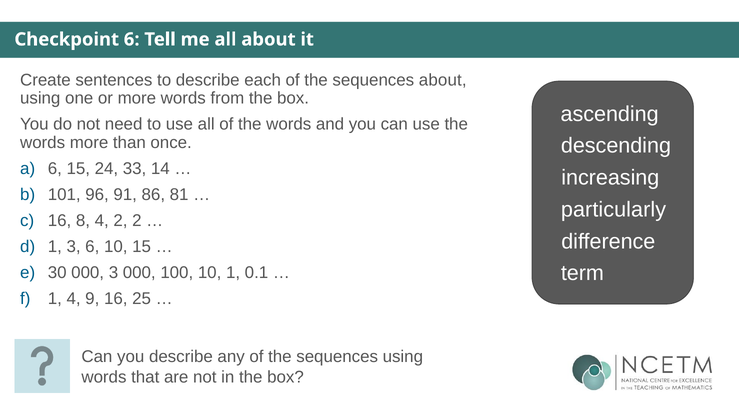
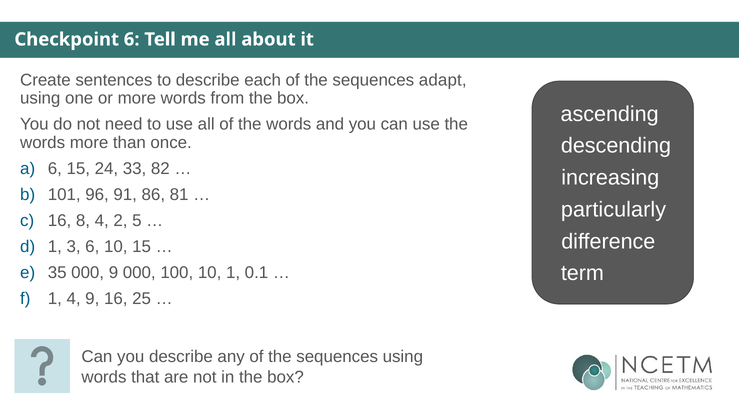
sequences about: about -> adapt
14: 14 -> 82
2 2: 2 -> 5
30: 30 -> 35
000 3: 3 -> 9
